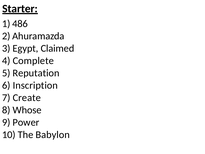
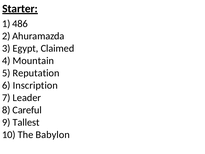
Complete: Complete -> Mountain
Create: Create -> Leader
Whose: Whose -> Careful
Power: Power -> Tallest
